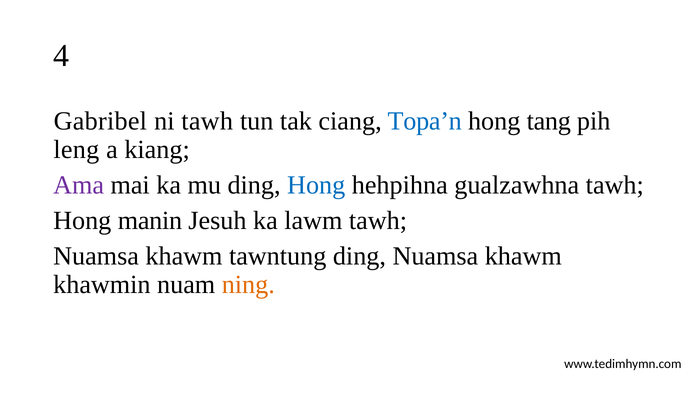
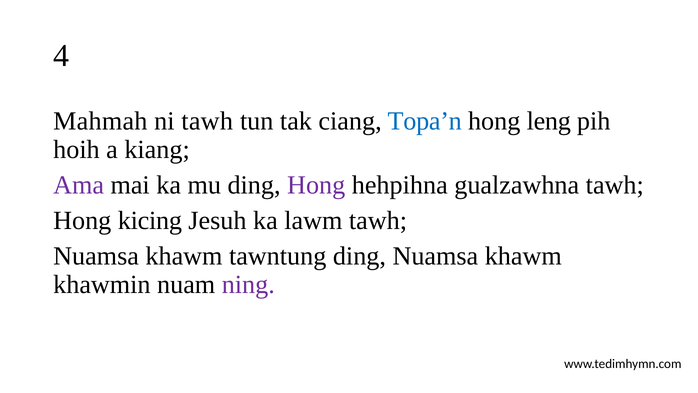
Gabribel: Gabribel -> Mahmah
tang: tang -> leng
leng: leng -> hoih
Hong at (316, 185) colour: blue -> purple
manin: manin -> kicing
ning colour: orange -> purple
